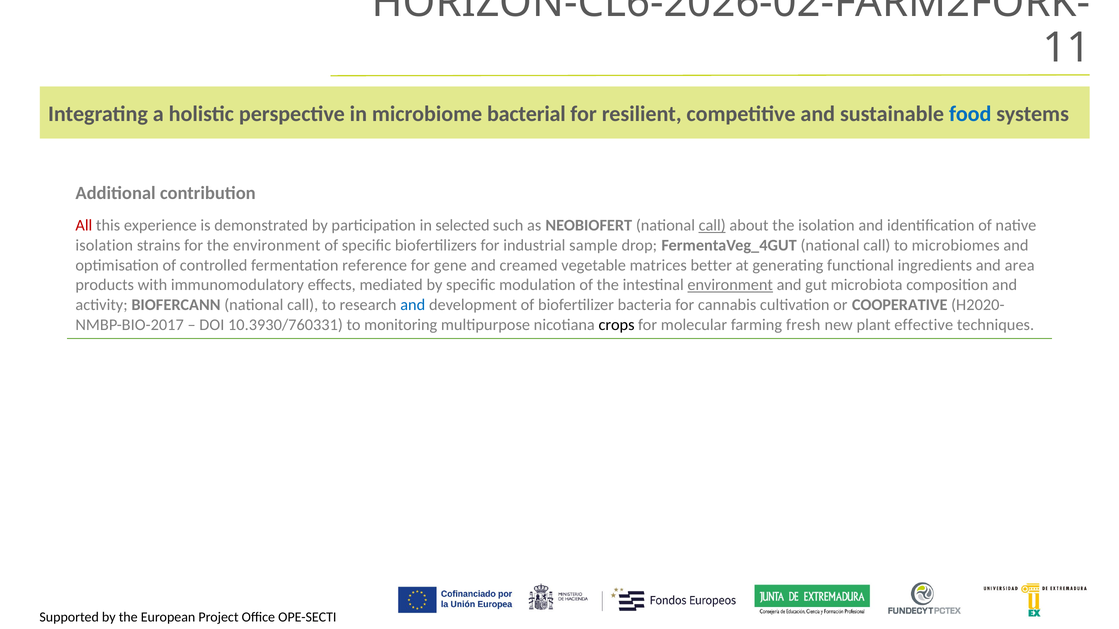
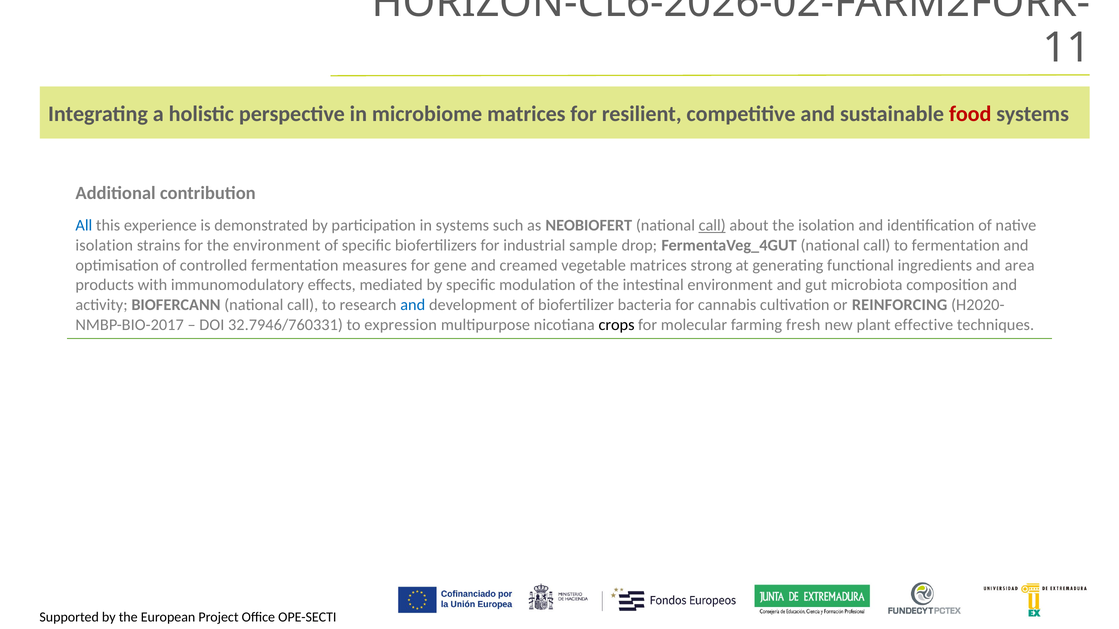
microbiome bacterial: bacterial -> matrices
food colour: blue -> red
All colour: red -> blue
in selected: selected -> systems
to microbiomes: microbiomes -> fermentation
reference: reference -> measures
better: better -> strong
environment at (730, 285) underline: present -> none
COOPERATIVE: COOPERATIVE -> REINFORCING
10.3930/760331: 10.3930/760331 -> 32.7946/760331
monitoring: monitoring -> expression
